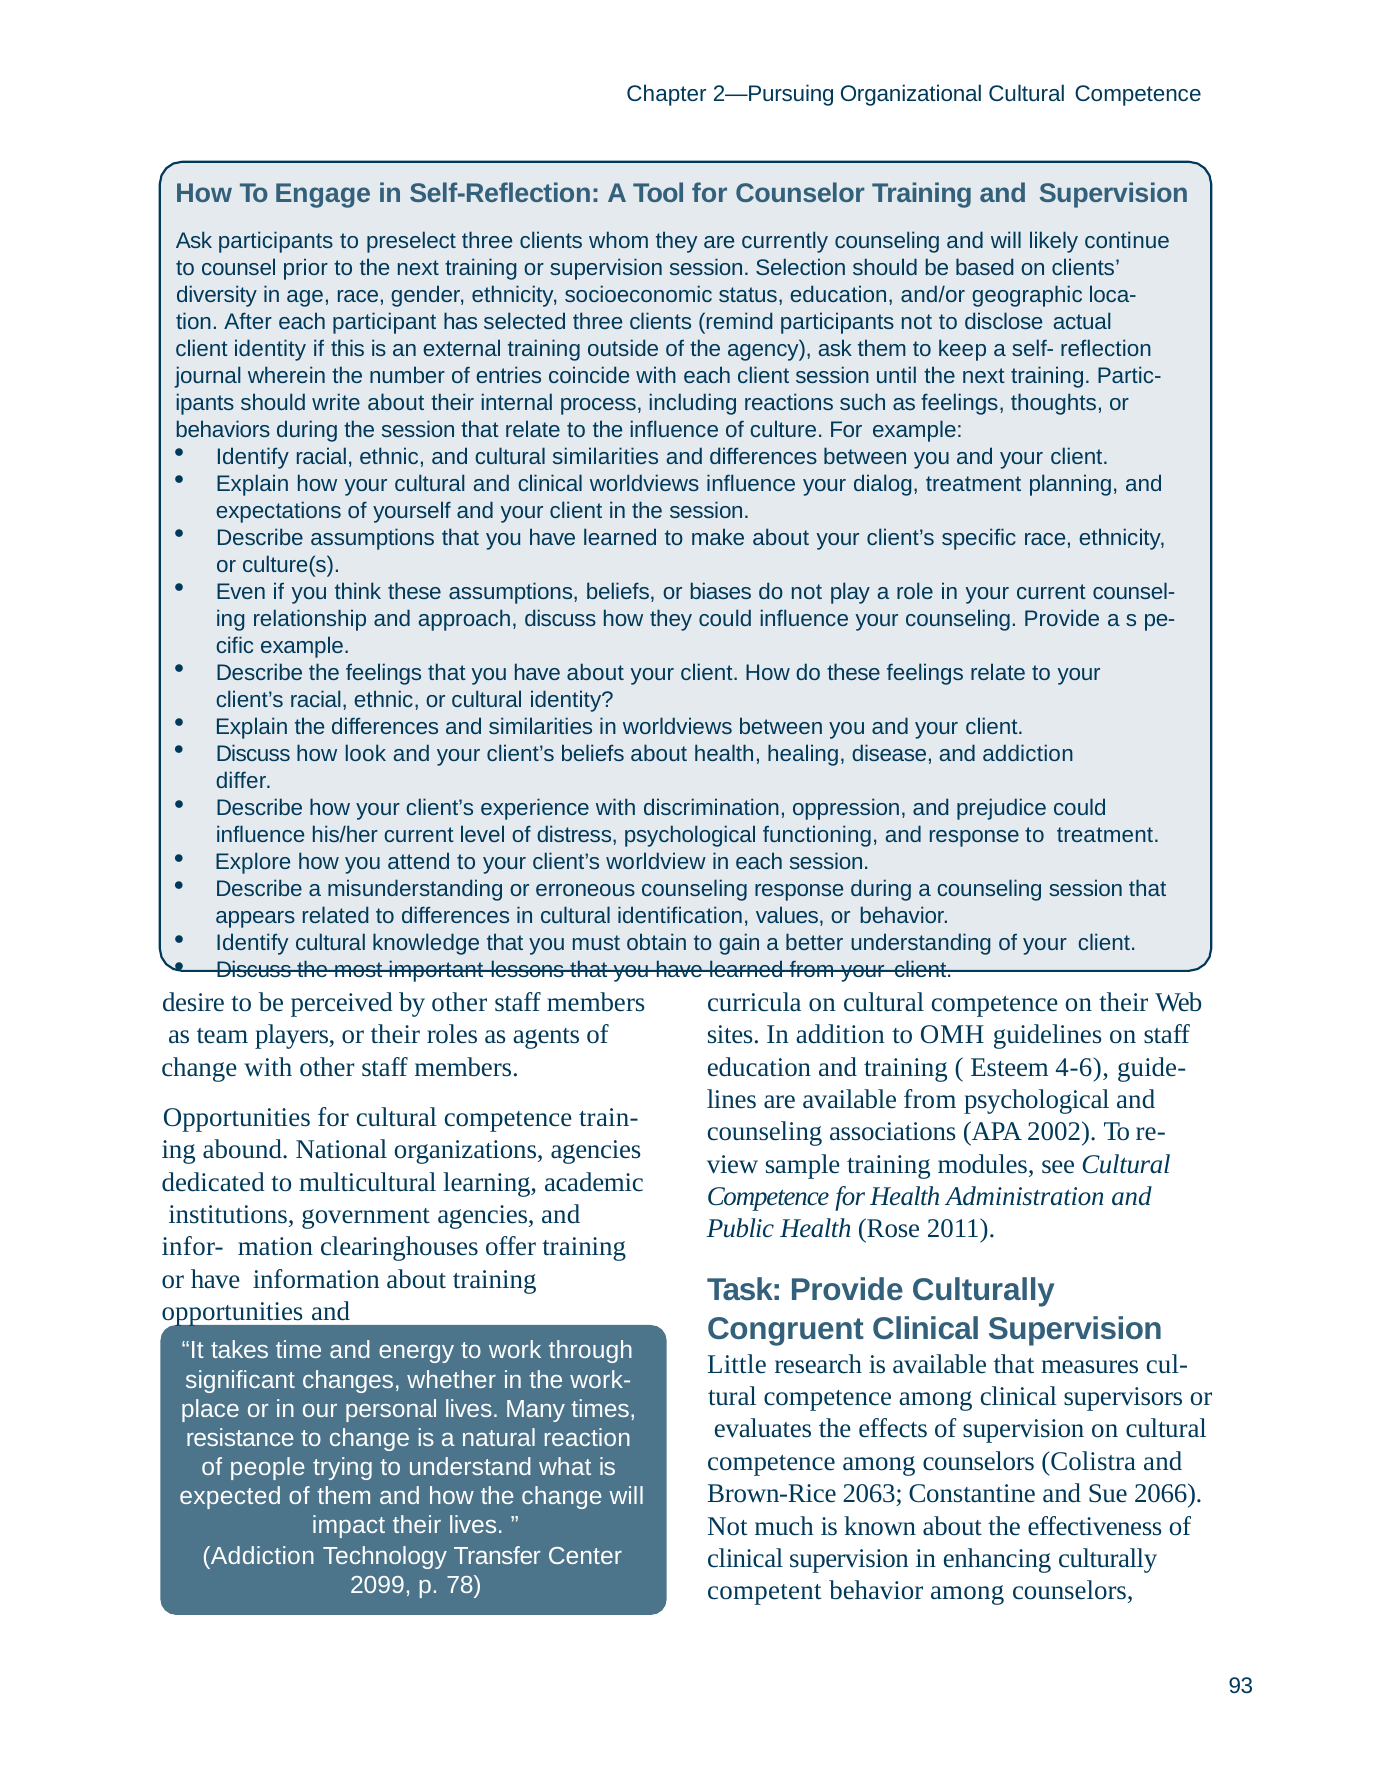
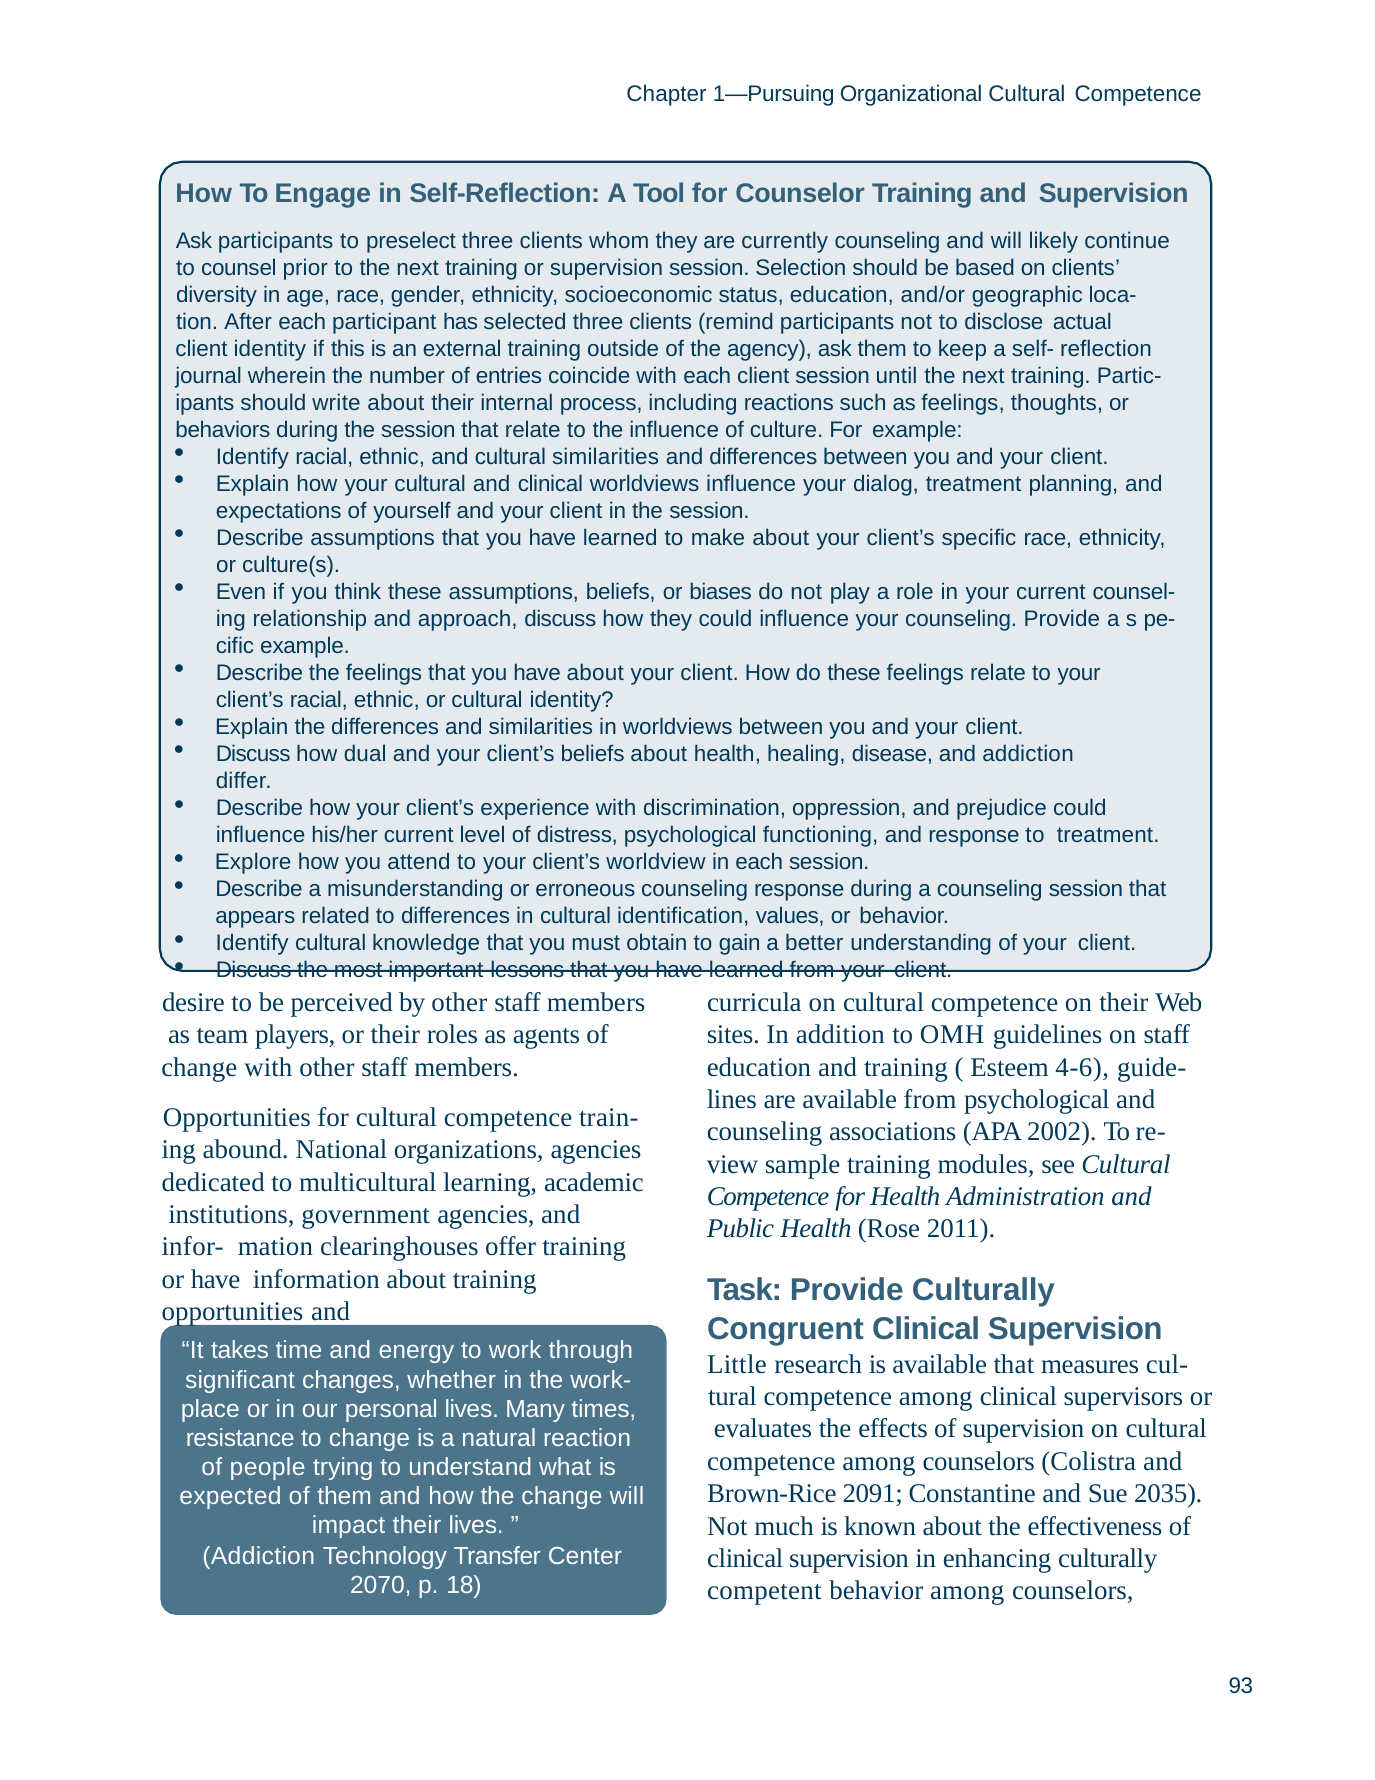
2—Pursuing: 2—Pursuing -> 1—Pursuing
look: look -> dual
2063: 2063 -> 2091
2066: 2066 -> 2035
2099: 2099 -> 2070
78: 78 -> 18
